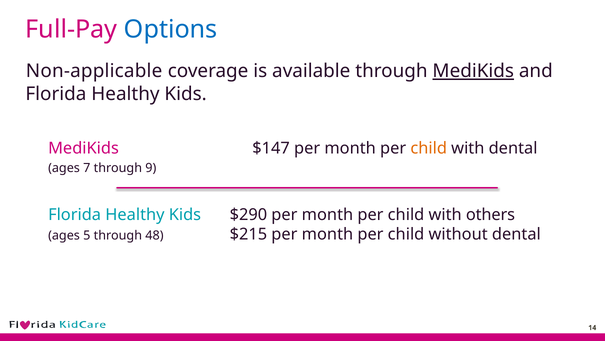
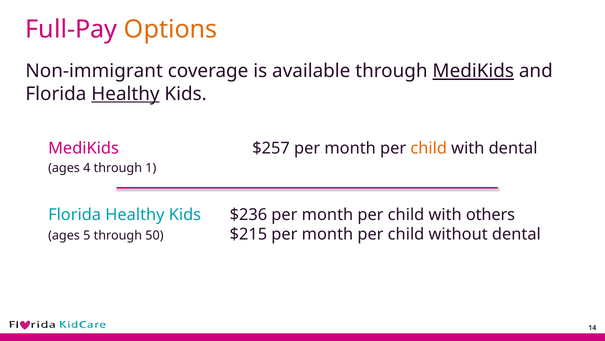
Options colour: blue -> orange
Non-applicable: Non-applicable -> Non-immigrant
Healthy at (125, 94) underline: none -> present
$147: $147 -> $257
7: 7 -> 4
9: 9 -> 1
$290: $290 -> $236
48: 48 -> 50
